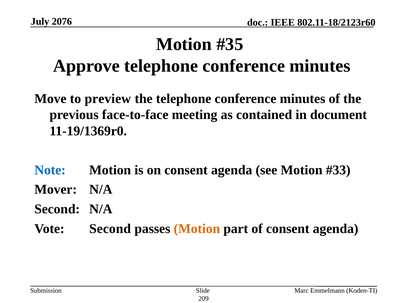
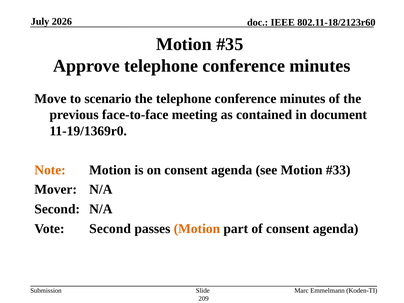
2076: 2076 -> 2026
preview: preview -> scenario
Note colour: blue -> orange
